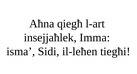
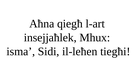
Imma: Imma -> Mhux
